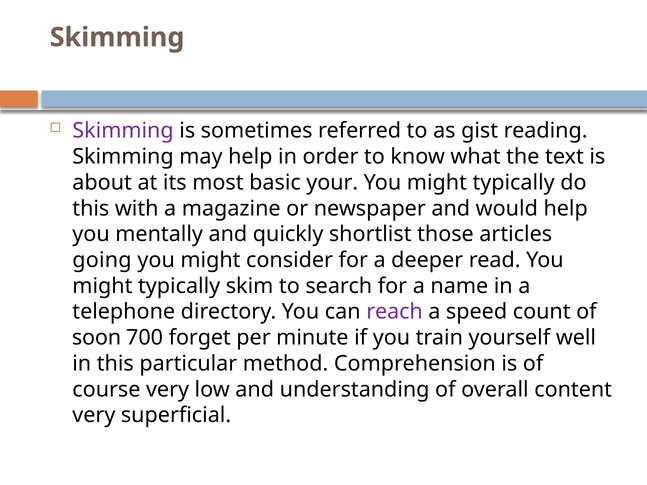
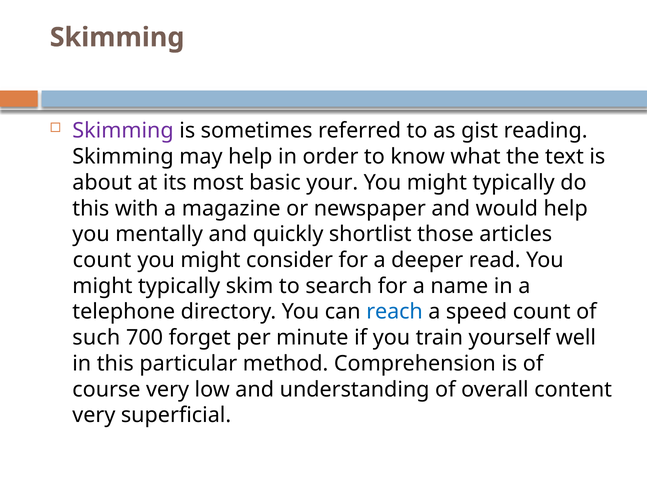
going at (102, 260): going -> count
reach colour: purple -> blue
soon: soon -> such
